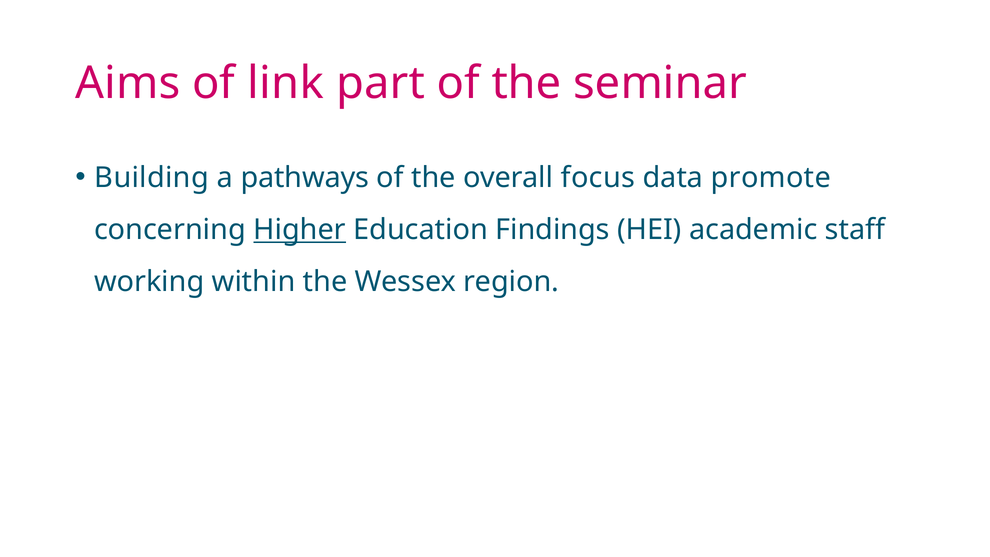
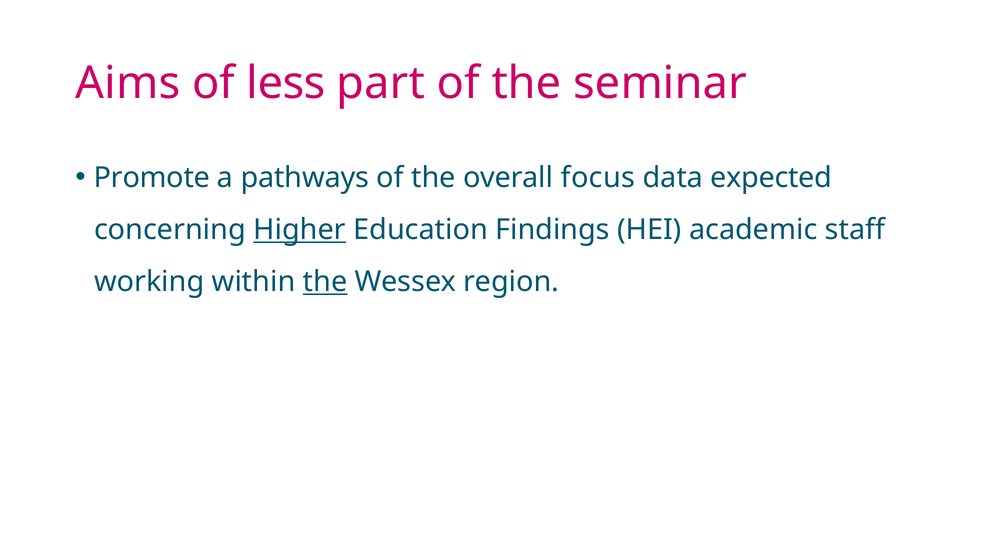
link: link -> less
Building: Building -> Promote
promote: promote -> expected
the at (325, 282) underline: none -> present
